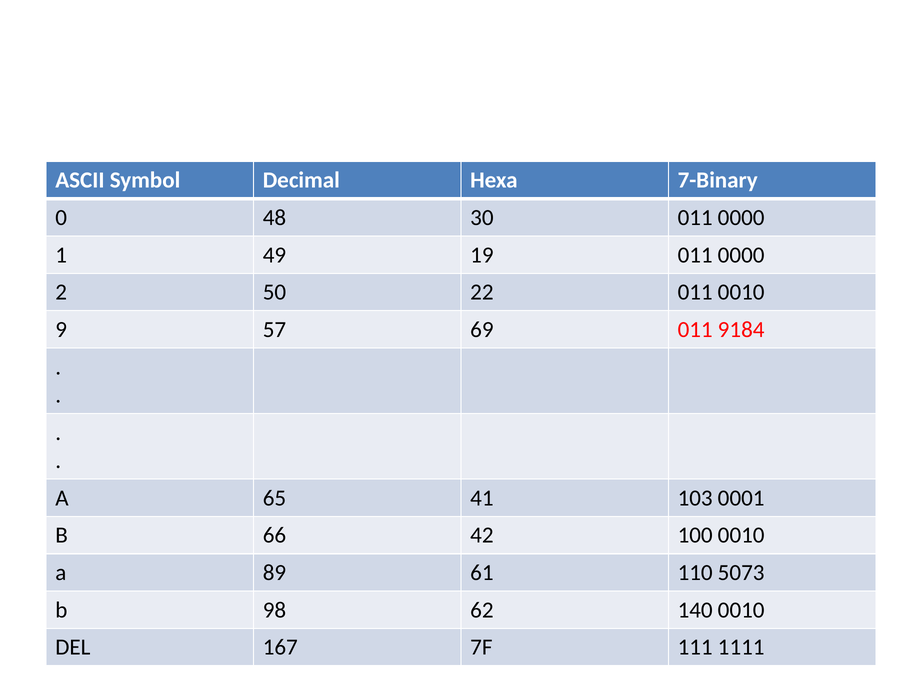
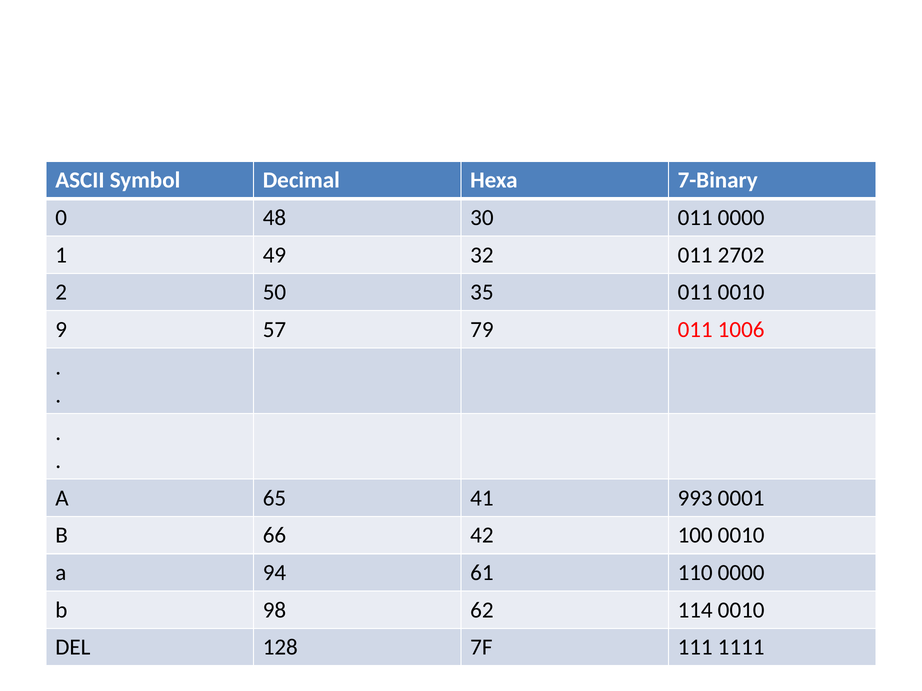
19: 19 -> 32
0000 at (741, 255): 0000 -> 2702
22: 22 -> 35
69: 69 -> 79
9184: 9184 -> 1006
103: 103 -> 993
89: 89 -> 94
110 5073: 5073 -> 0000
140: 140 -> 114
167: 167 -> 128
